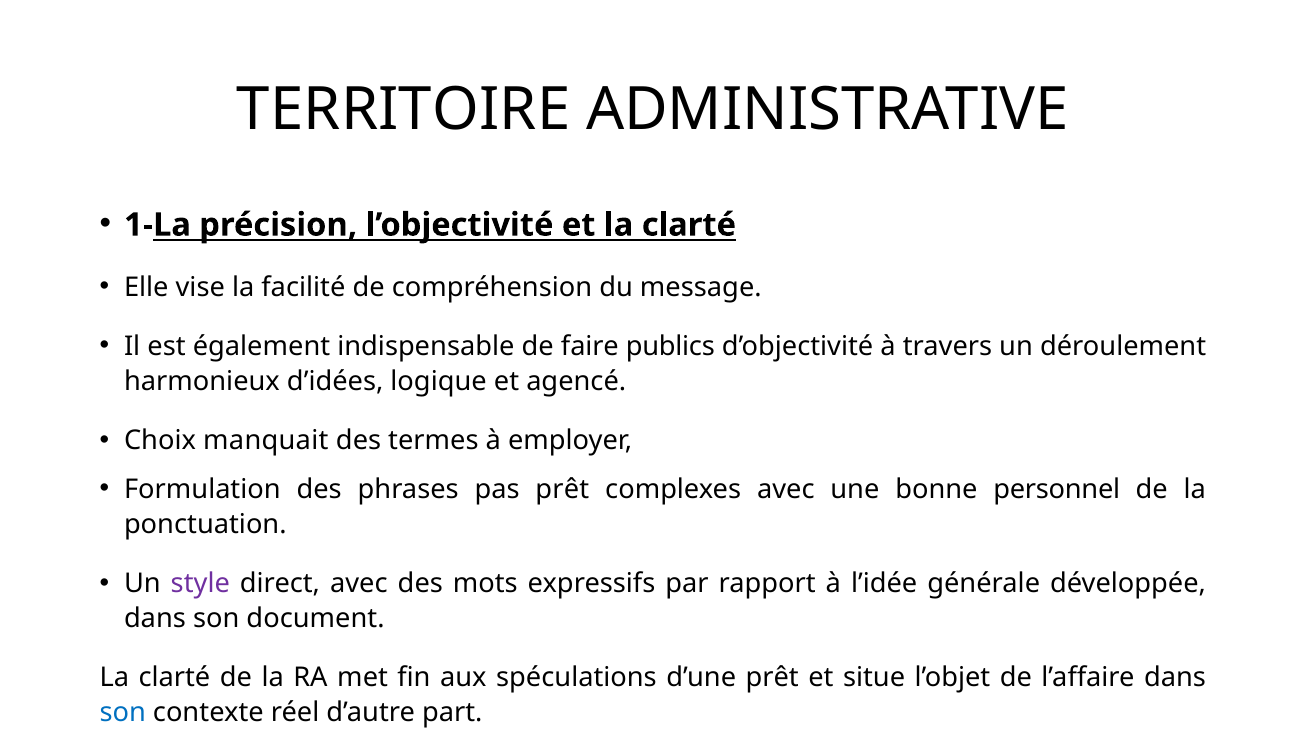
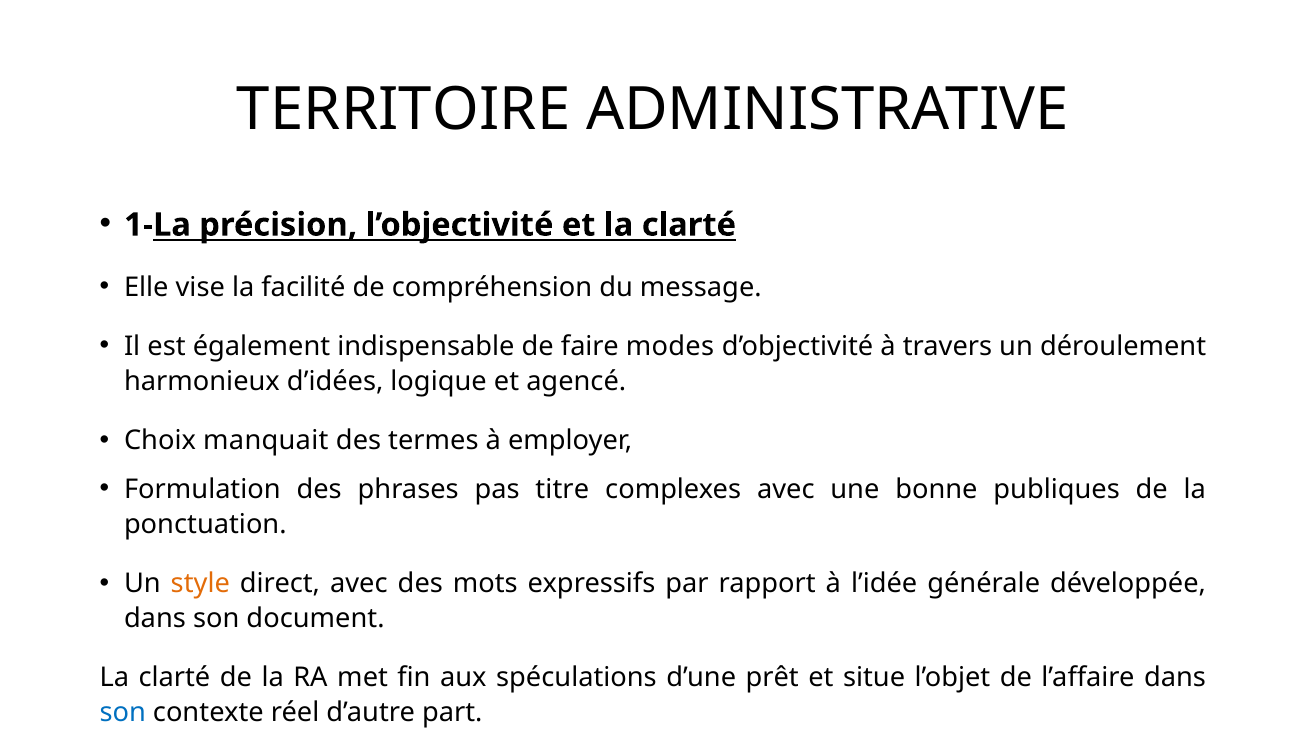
publics: publics -> modes
pas prêt: prêt -> titre
personnel: personnel -> publiques
style colour: purple -> orange
